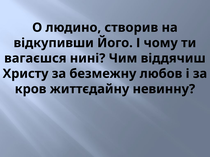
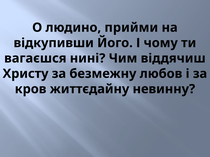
створив: створив -> прийми
